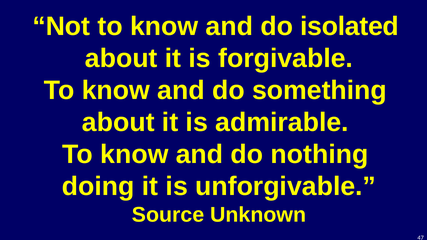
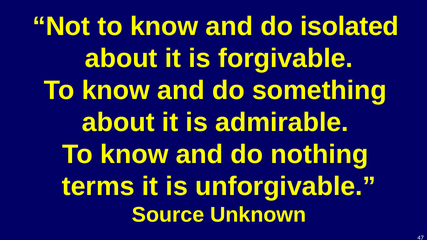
doing: doing -> terms
